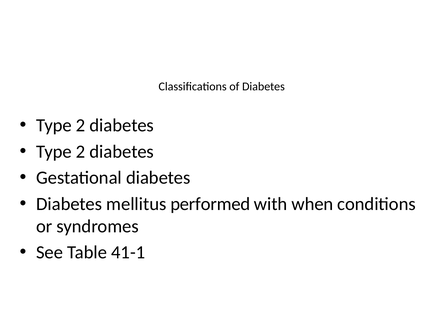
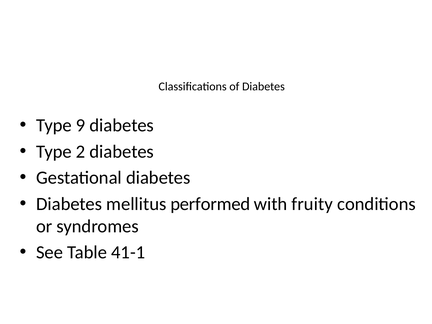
2 at (81, 125): 2 -> 9
when: when -> fruity
